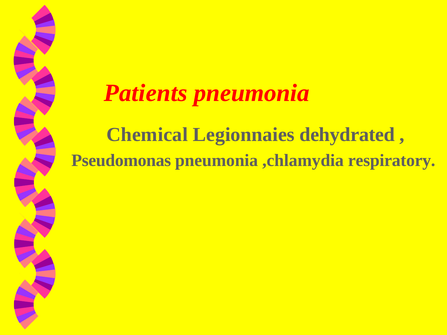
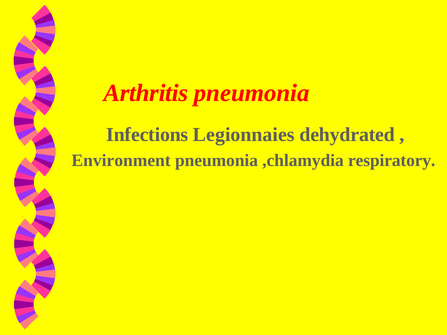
Patients: Patients -> Arthritis
Chemical: Chemical -> Infections
Pseudomonas: Pseudomonas -> Environment
